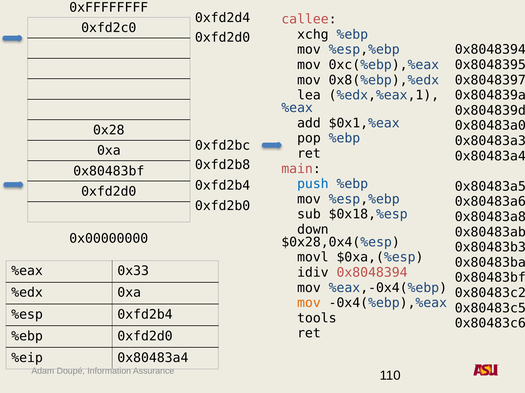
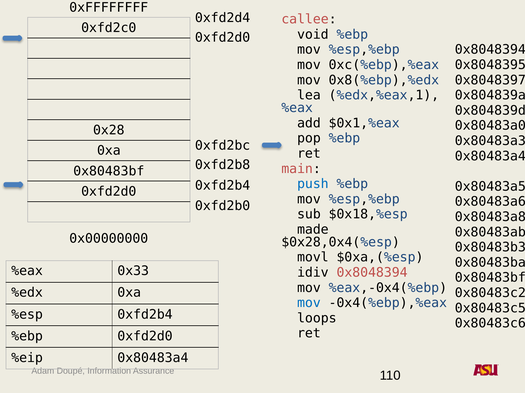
xchg: xchg -> void
down: down -> made
mov at (309, 303) colour: orange -> blue
tools: tools -> loops
